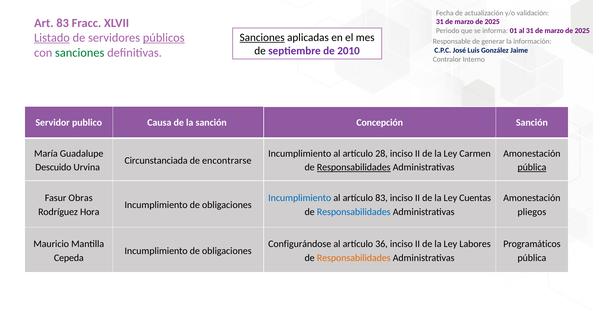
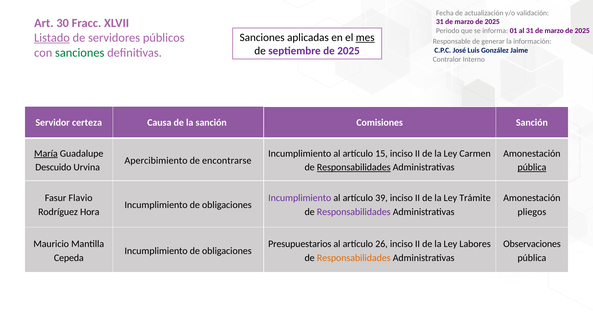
Art 83: 83 -> 30
públicos underline: present -> none
Sanciones at (262, 38) underline: present -> none
mes underline: none -> present
septiembre de 2010: 2010 -> 2025
publico: publico -> certeza
Concepción: Concepción -> Comisiones
María underline: none -> present
28: 28 -> 15
Circunstanciada: Circunstanciada -> Apercibimiento
Obras: Obras -> Flavio
Incumplimiento at (300, 198) colour: blue -> purple
artículo 83: 83 -> 39
Cuentas: Cuentas -> Trámite
Responsabilidades at (354, 212) colour: blue -> purple
Configurándose: Configurándose -> Presupuestarios
36: 36 -> 26
Programáticos: Programáticos -> Observaciones
